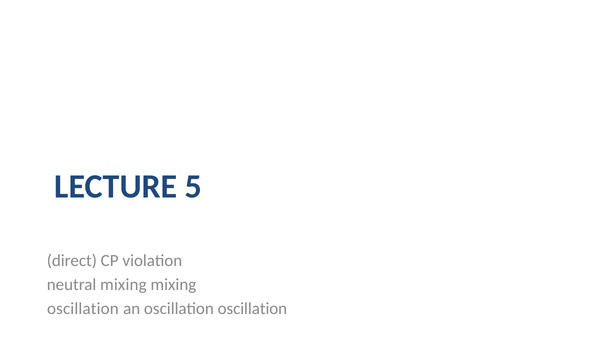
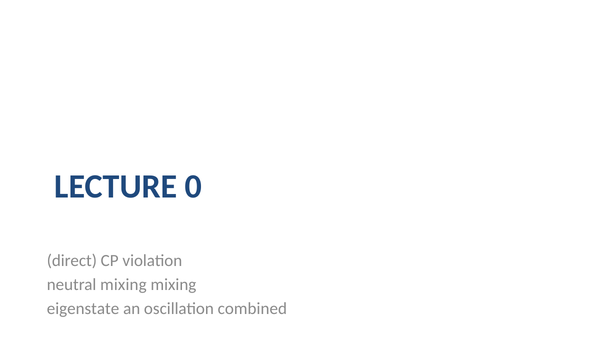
5: 5 -> 0
oscillation at (83, 308): oscillation -> eigenstate
oscillation oscillation: oscillation -> combined
